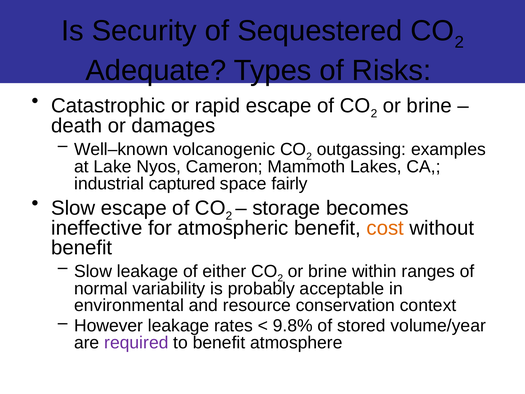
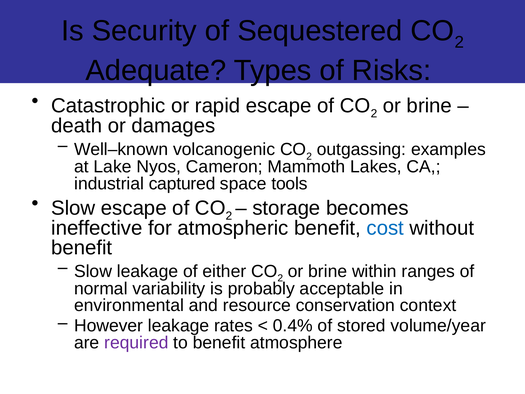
fairly: fairly -> tools
cost colour: orange -> blue
9.8%: 9.8% -> 0.4%
